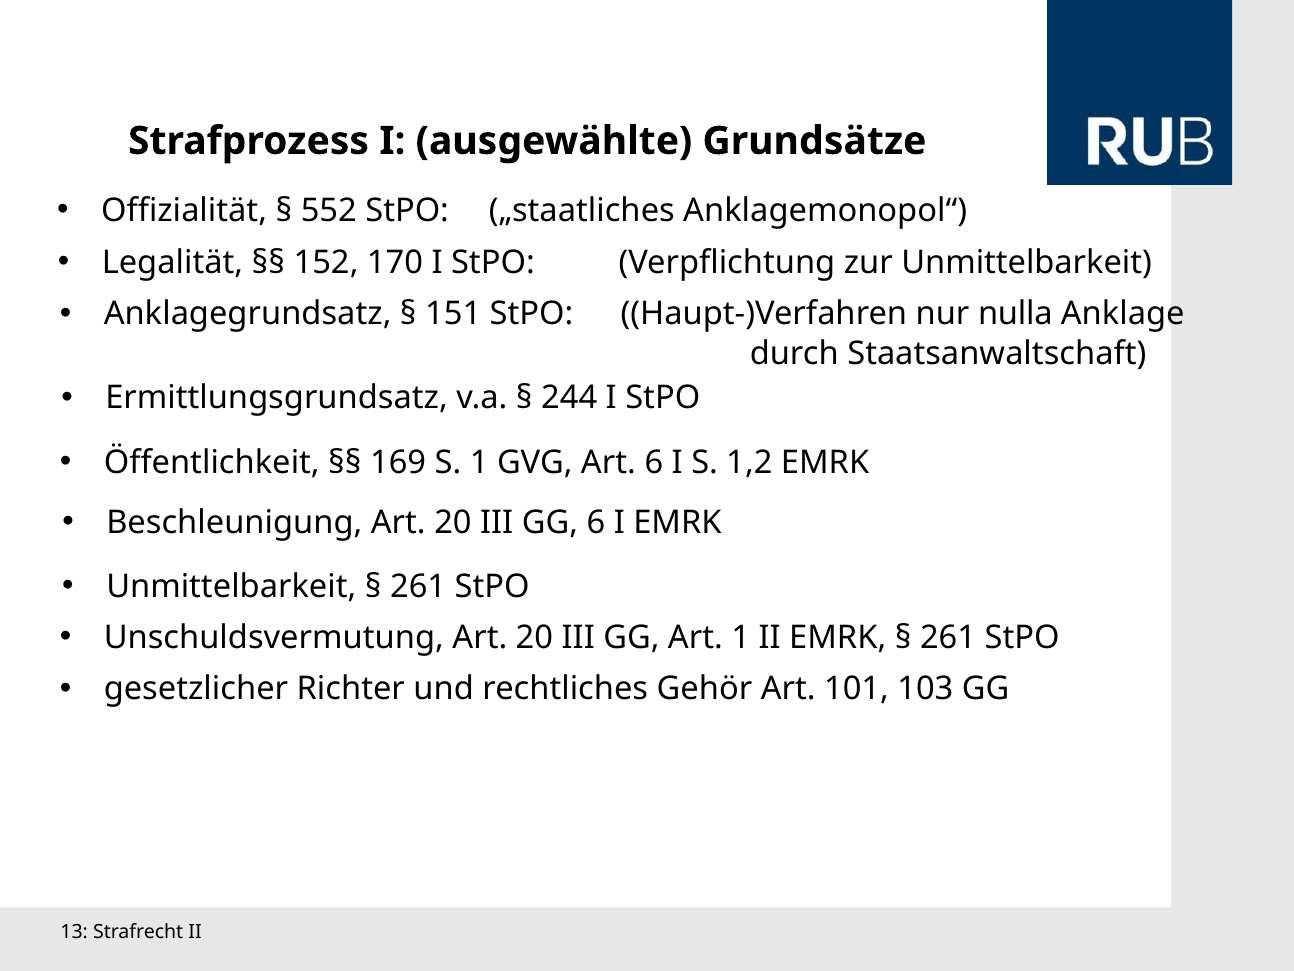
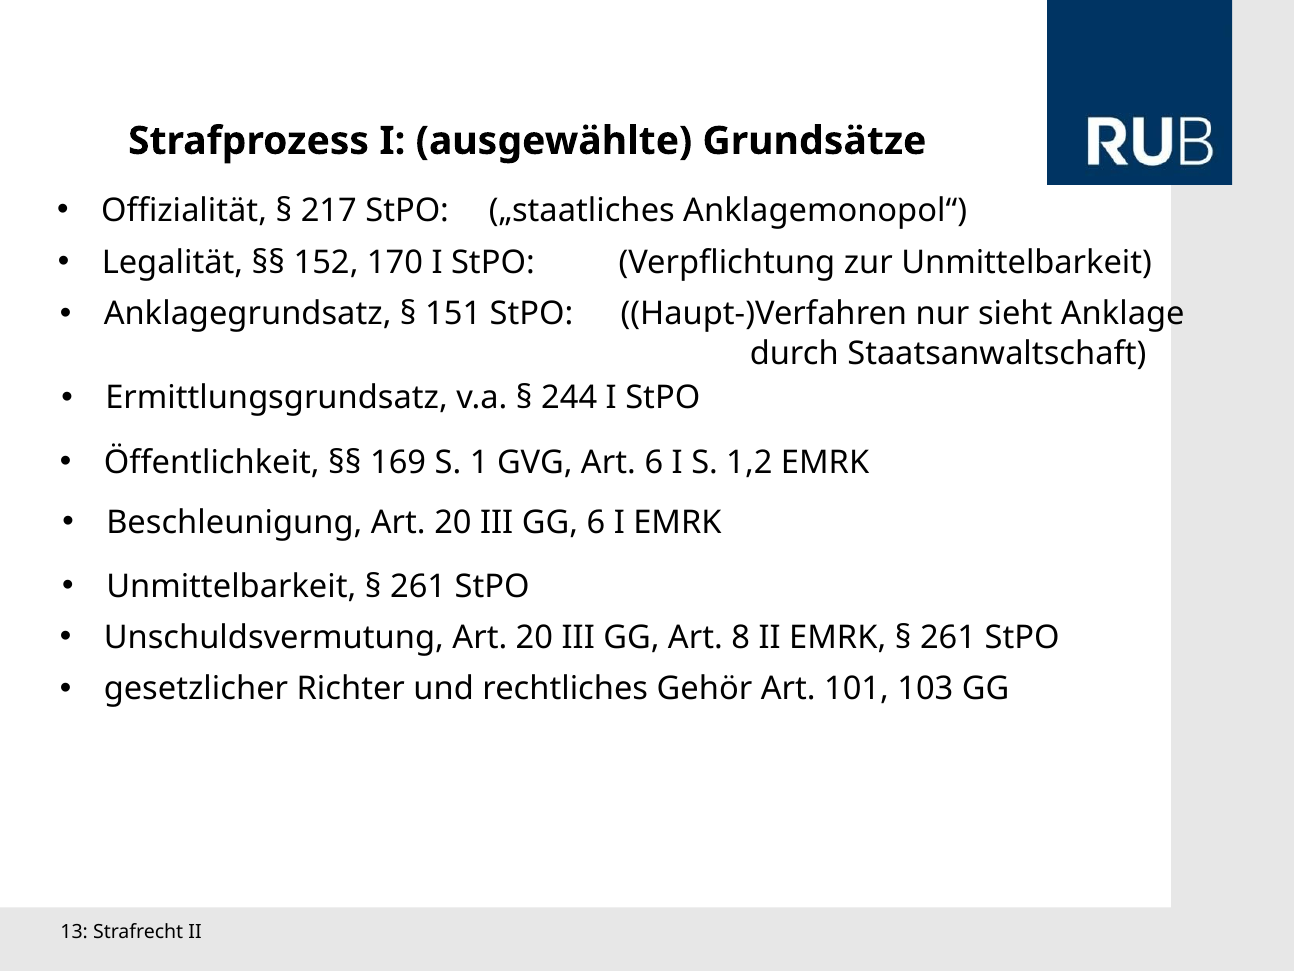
552: 552 -> 217
nulla: nulla -> sieht
Art 1: 1 -> 8
